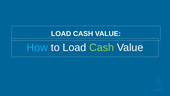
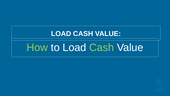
How colour: light blue -> light green
